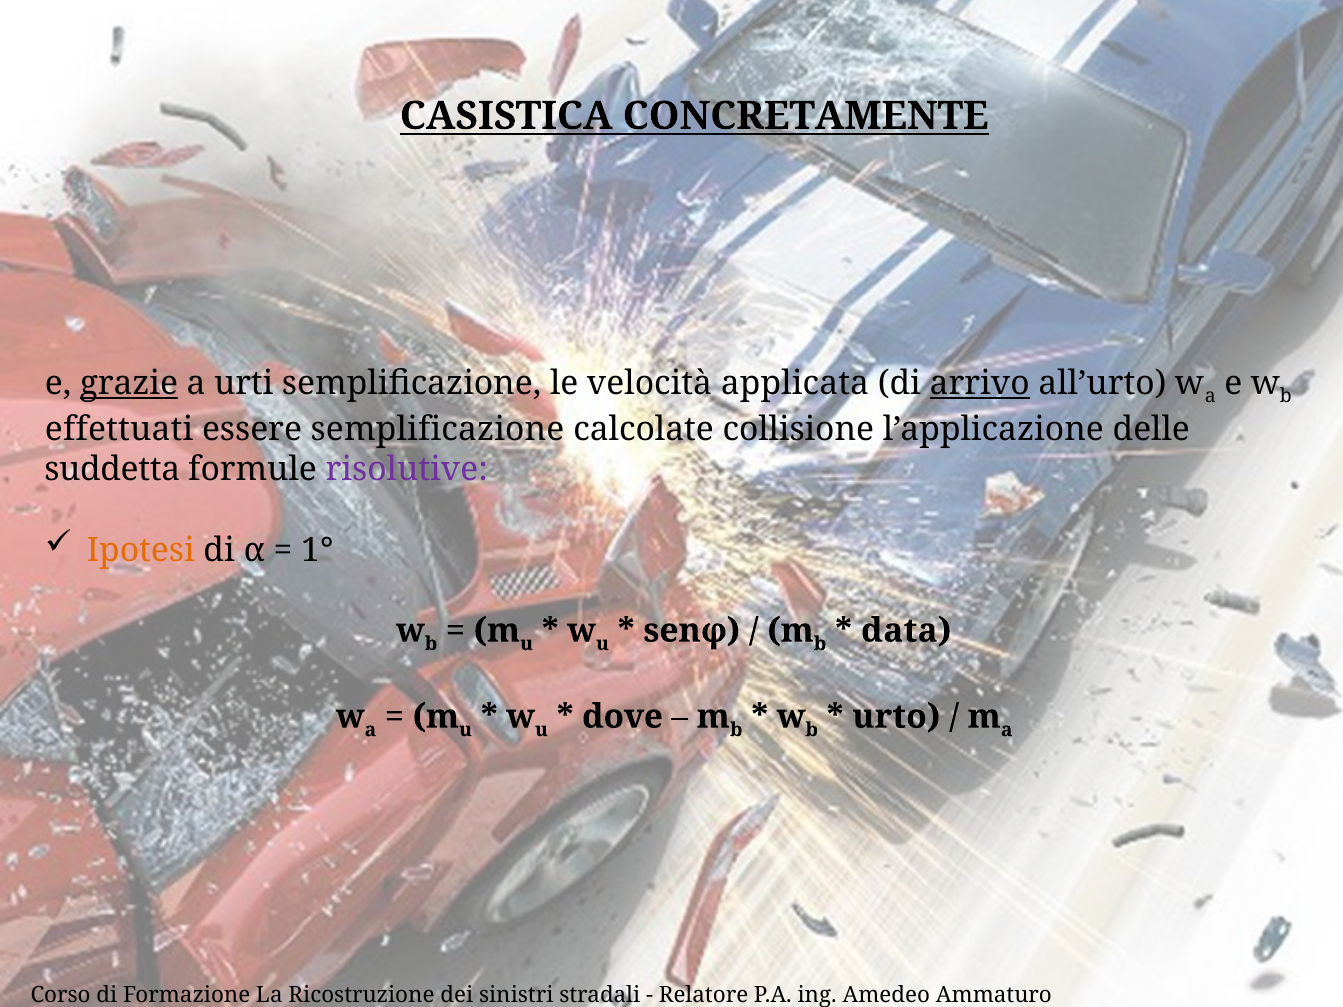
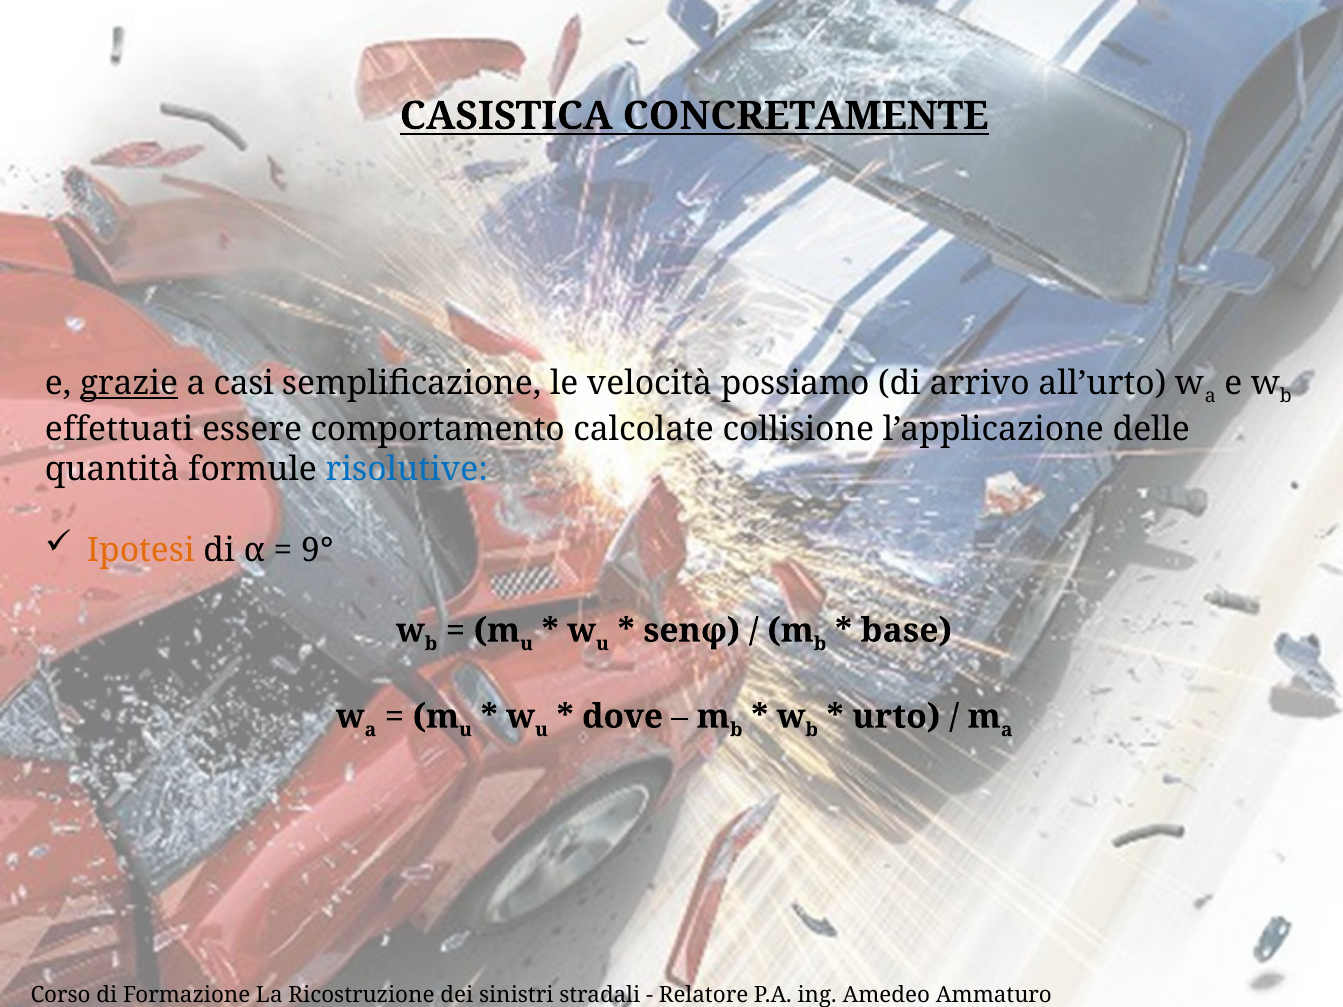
urti: urti -> casi
applicata: applicata -> possiamo
arrivo underline: present -> none
essere semplificazione: semplificazione -> comportamento
suddetta: suddetta -> quantità
risolutive colour: purple -> blue
1°: 1° -> 9°
data: data -> base
